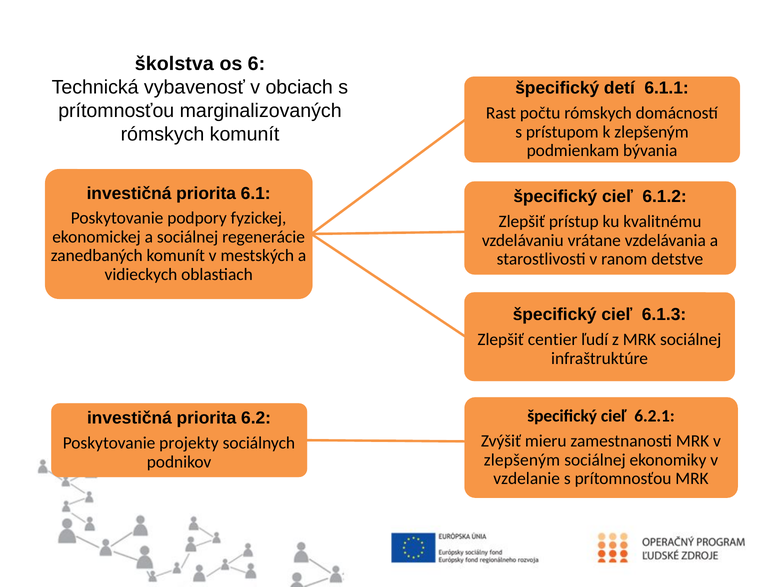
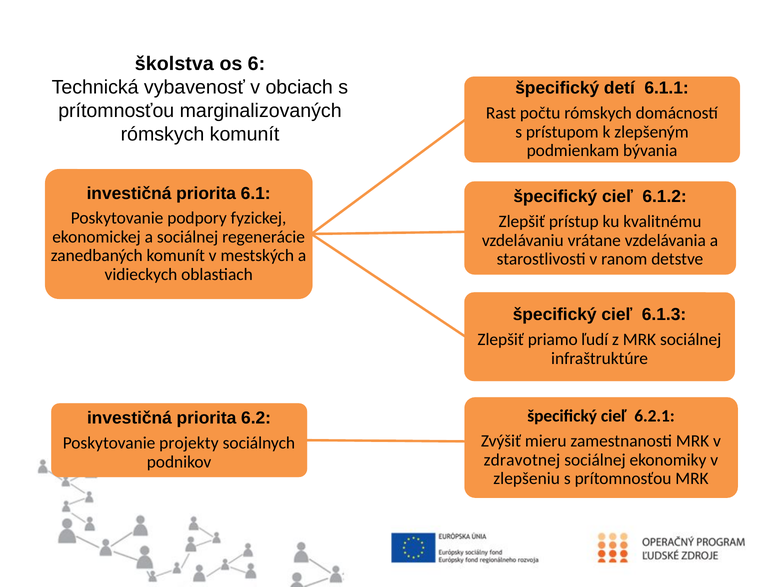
centier: centier -> priamo
zlepšeným at (522, 460): zlepšeným -> zdravotnej
vzdelanie: vzdelanie -> zlepšeniu
